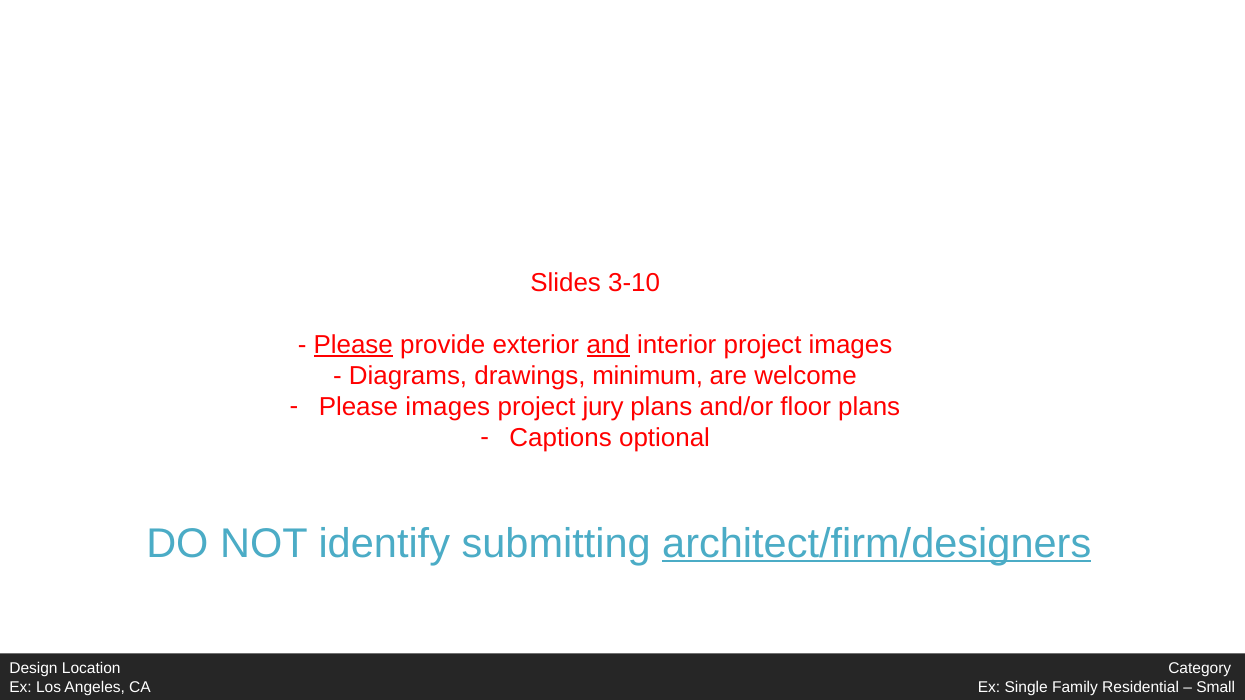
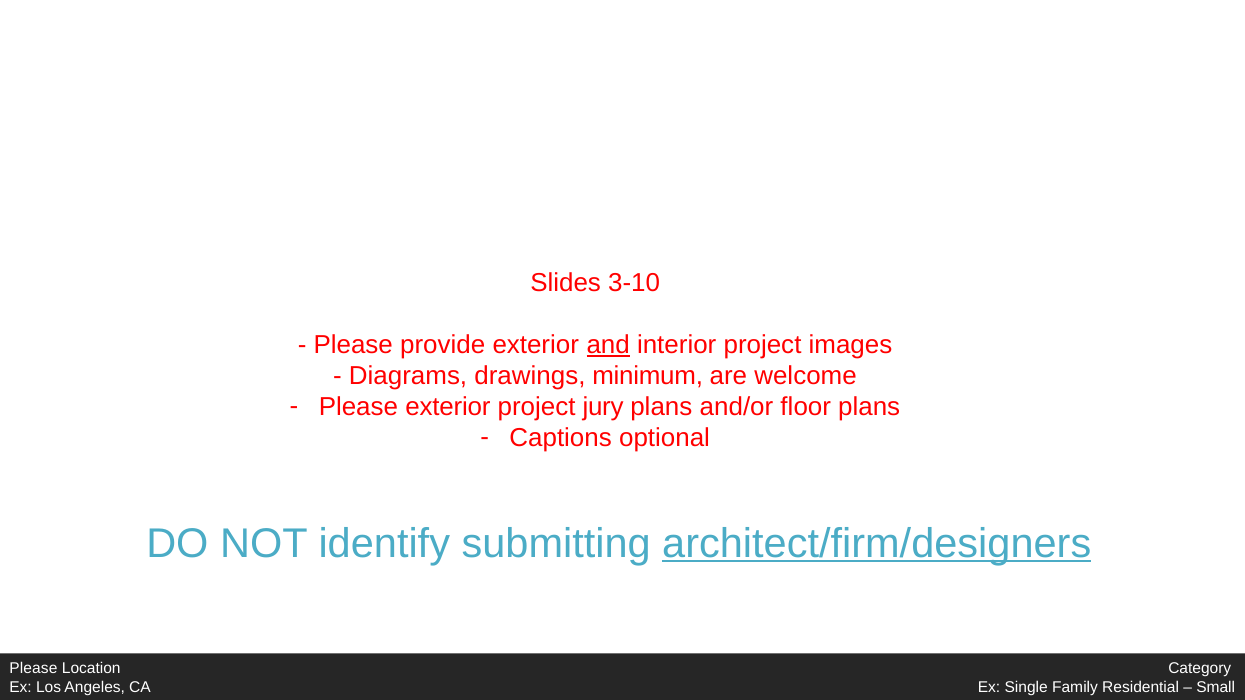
Please at (353, 345) underline: present -> none
Please images: images -> exterior
Design at (33, 669): Design -> Please
